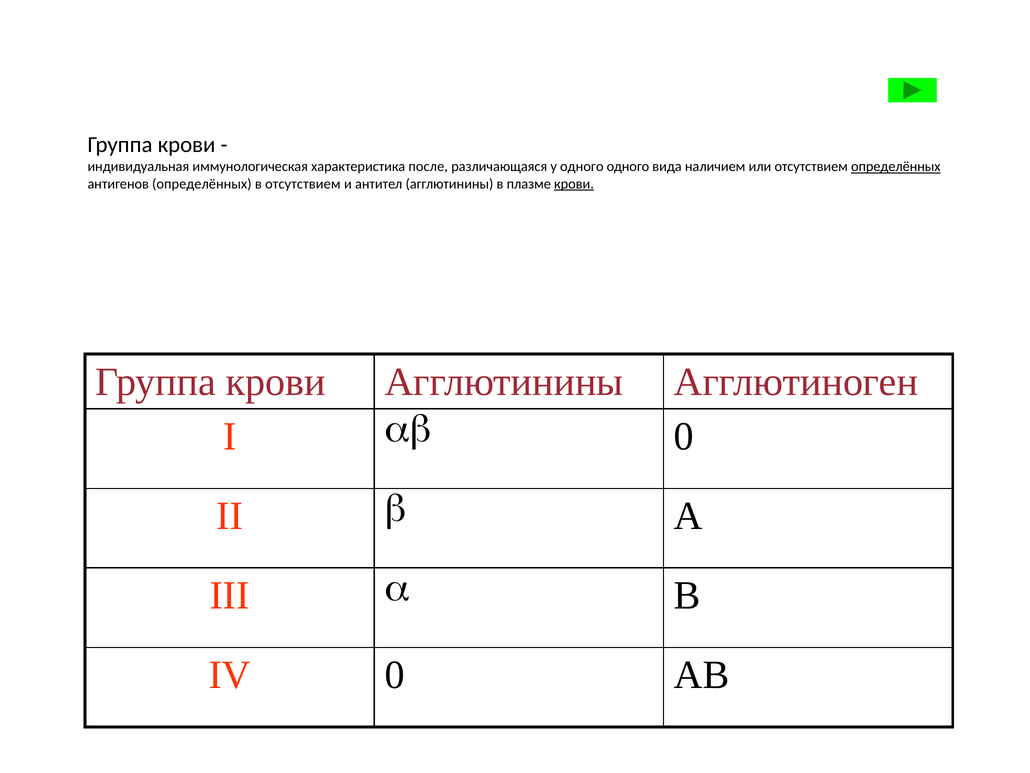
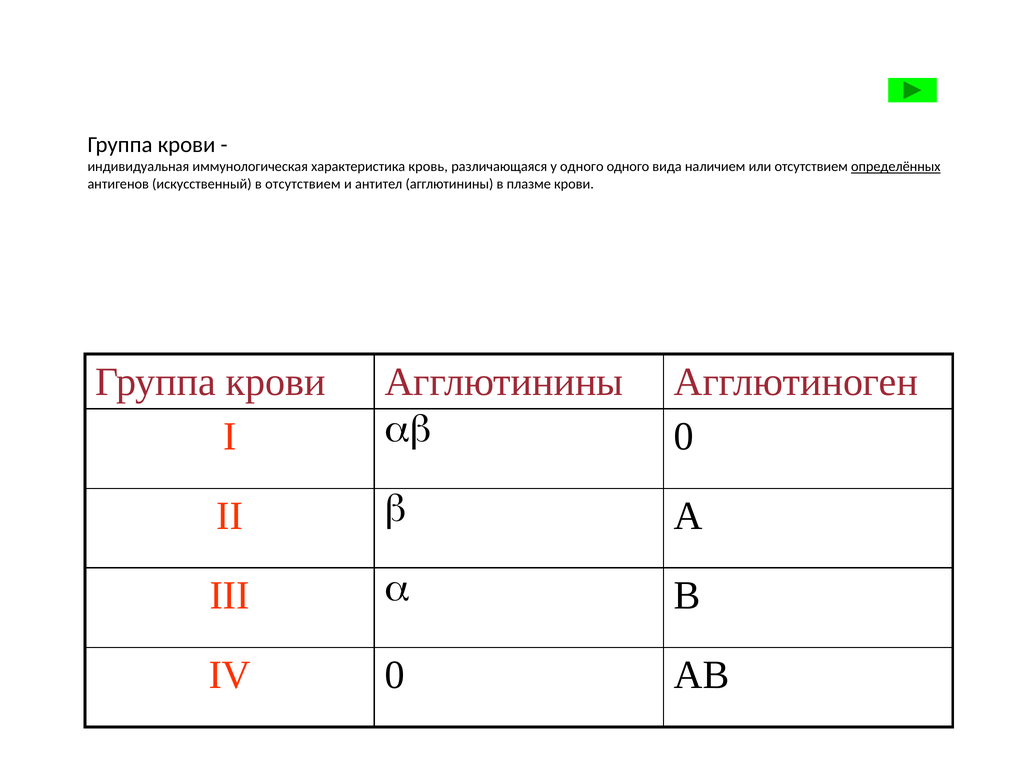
после: после -> кровь
антигенов определённых: определённых -> искусственный
крови at (574, 184) underline: present -> none
